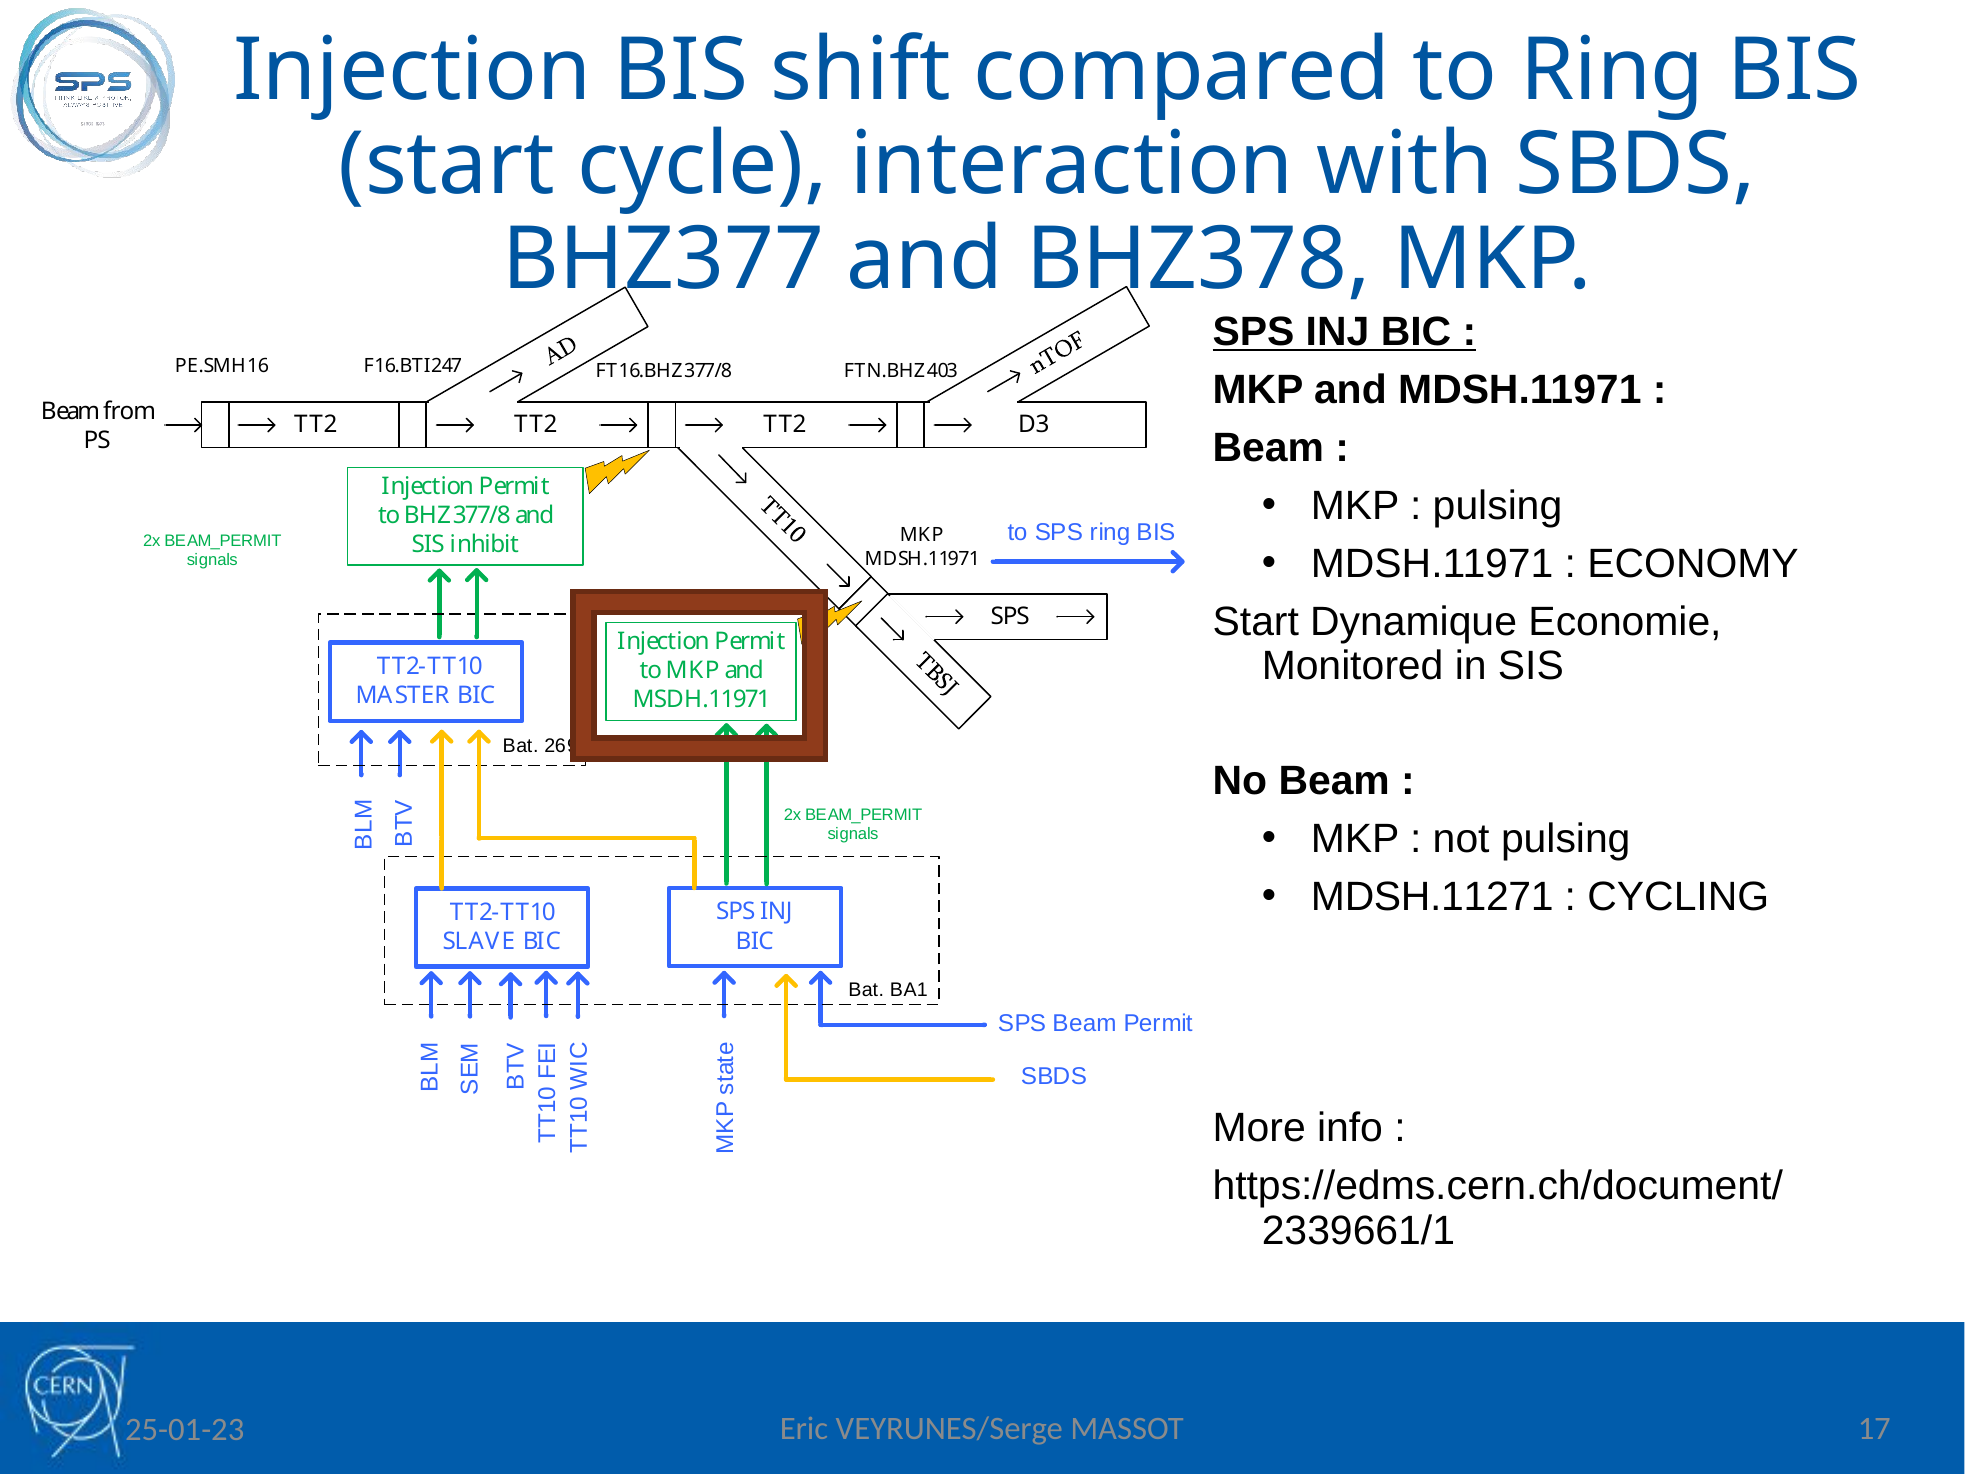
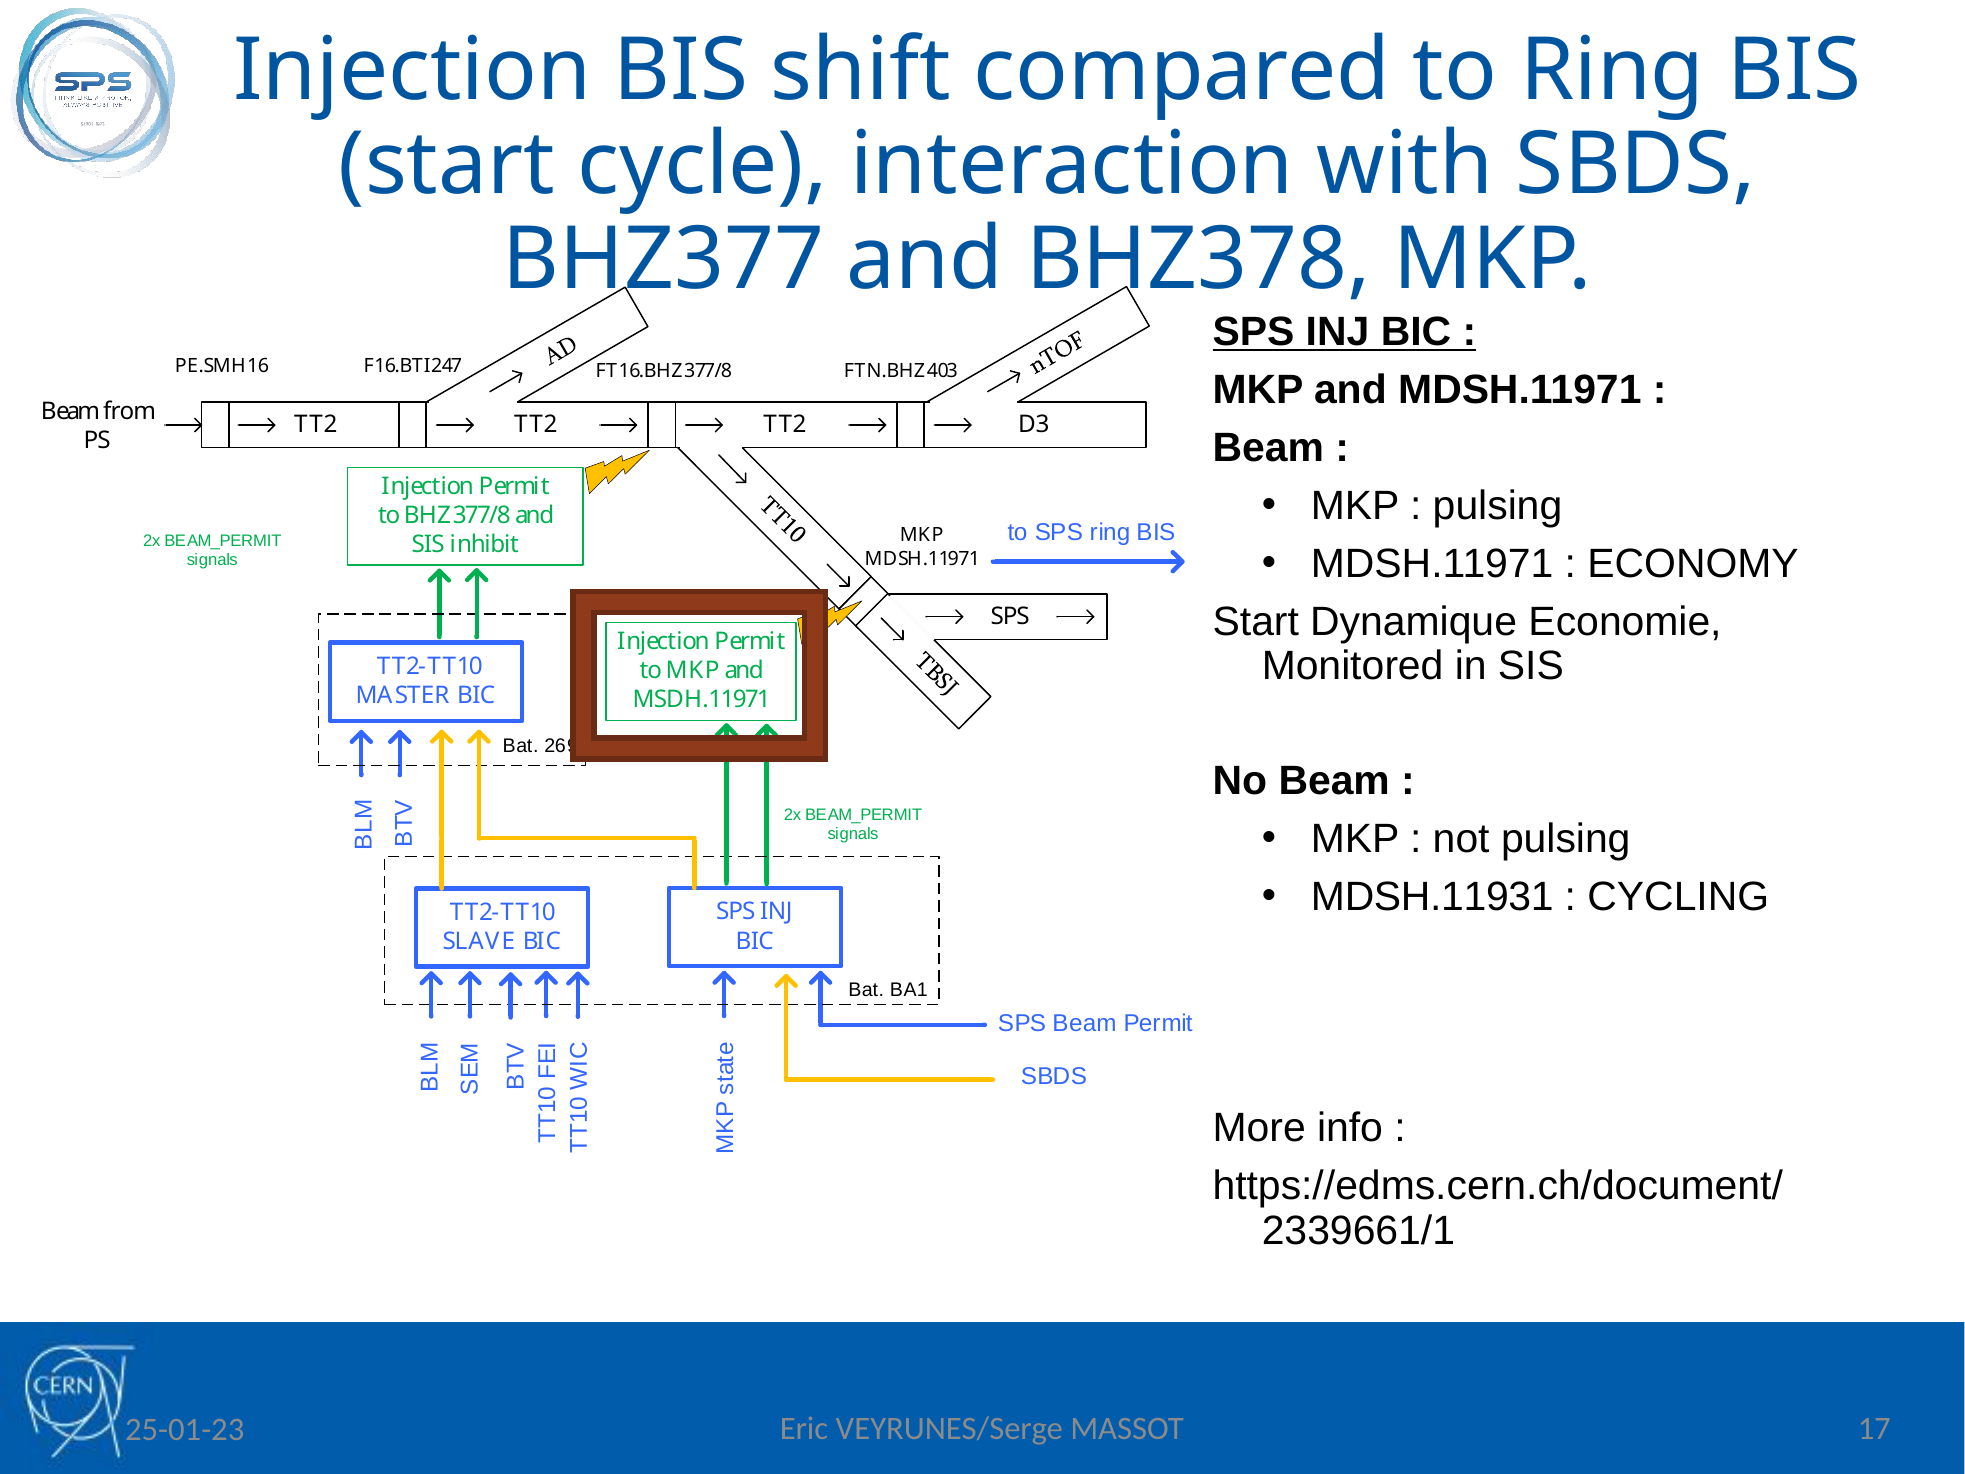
MDSH.11271: MDSH.11271 -> MDSH.11931
